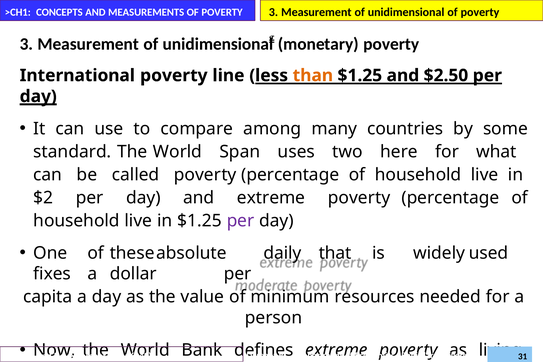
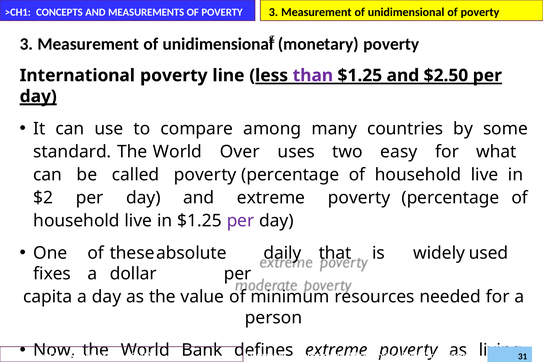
than at (313, 75) colour: orange -> purple
Span: Span -> Over
here: here -> easy
